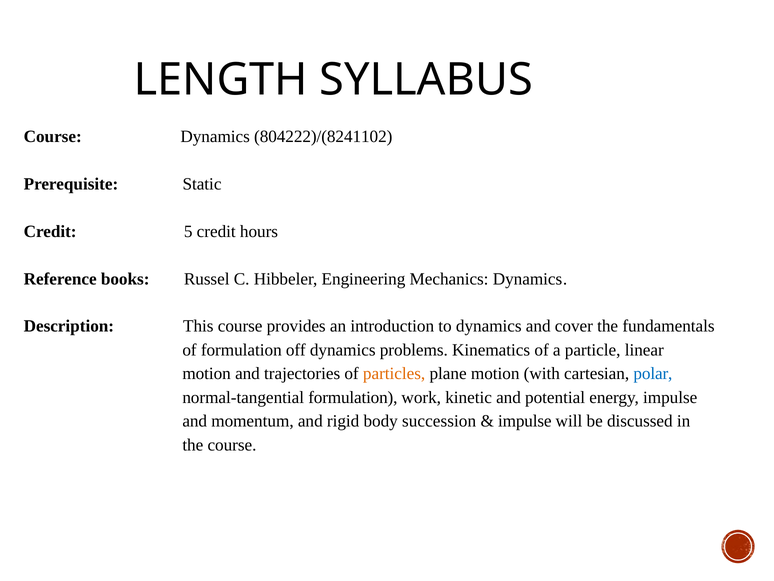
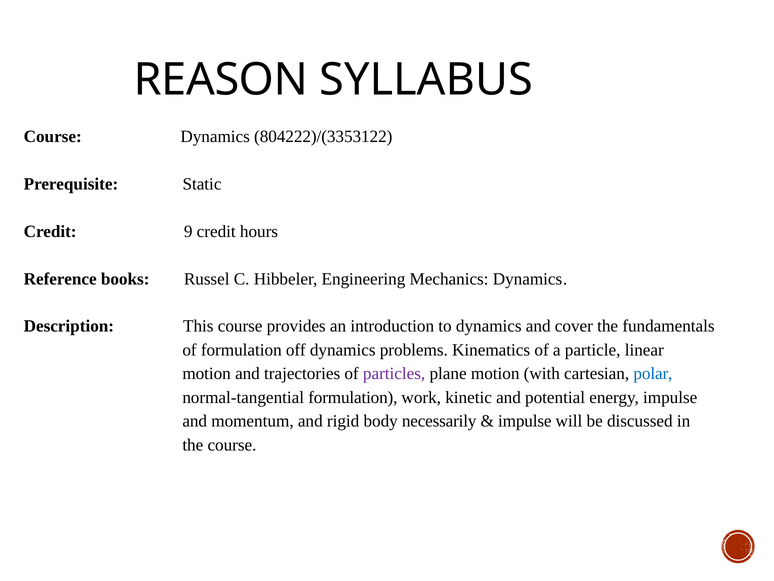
LENGTH: LENGTH -> REASON
804222)/(8241102: 804222)/(8241102 -> 804222)/(3353122
5: 5 -> 9
particles colour: orange -> purple
succession: succession -> necessarily
